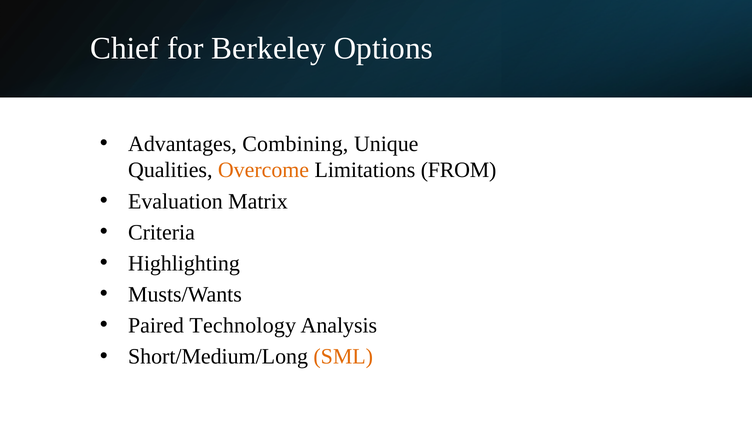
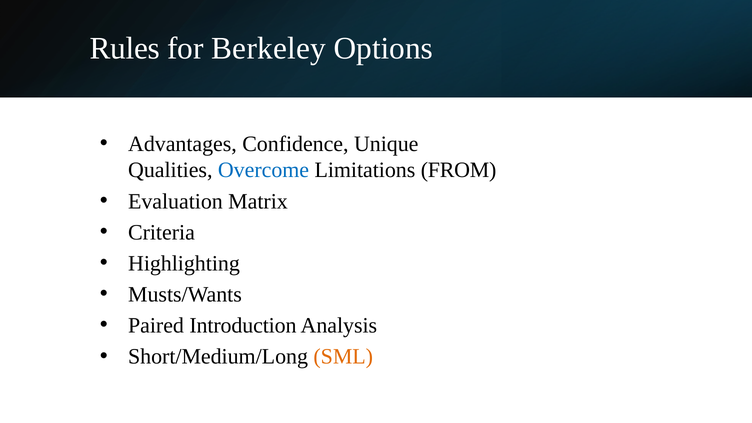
Chief: Chief -> Rules
Combining: Combining -> Confidence
Overcome colour: orange -> blue
Technology: Technology -> Introduction
